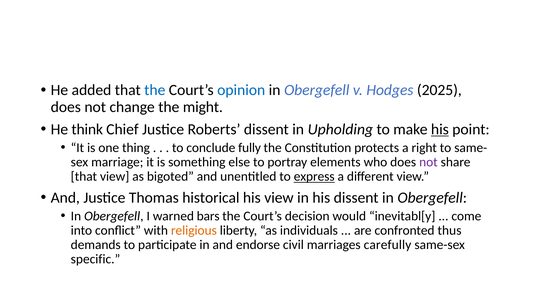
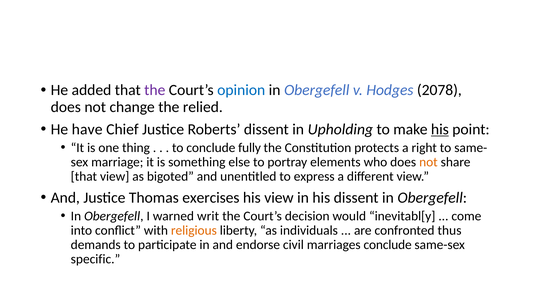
the at (155, 90) colour: blue -> purple
2025: 2025 -> 2078
might: might -> relied
think: think -> have
not at (428, 162) colour: purple -> orange
express underline: present -> none
historical: historical -> exercises
bars: bars -> writ
marriages carefully: carefully -> conclude
